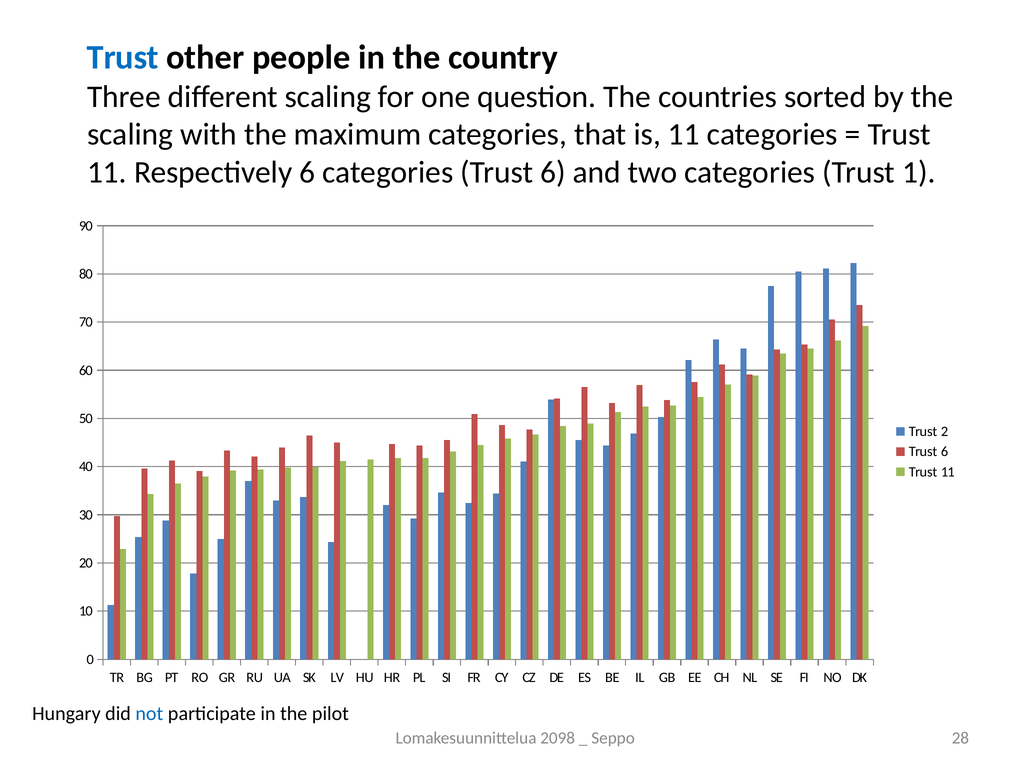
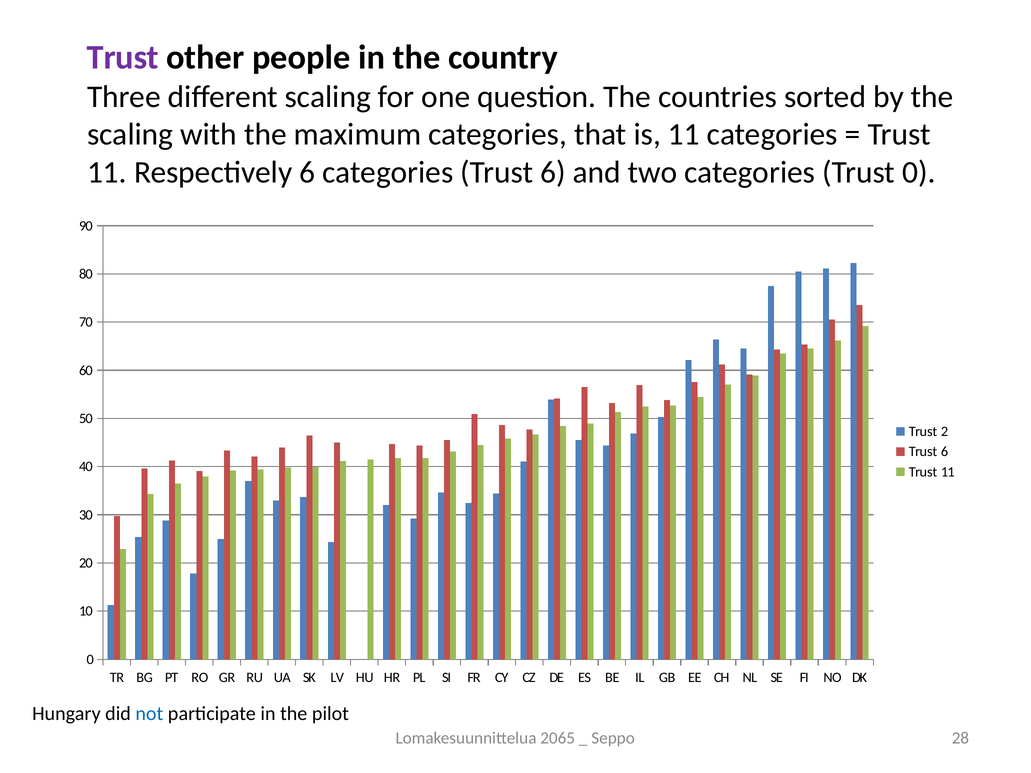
Trust at (123, 57) colour: blue -> purple
Trust 1: 1 -> 0
2098: 2098 -> 2065
